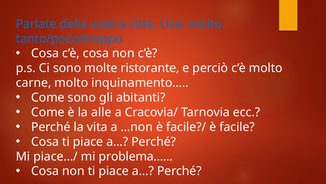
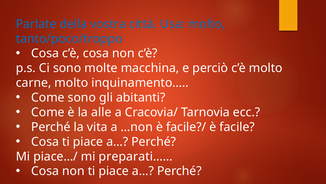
ristorante: ristorante -> macchina
problema……: problema…… -> preparati……
